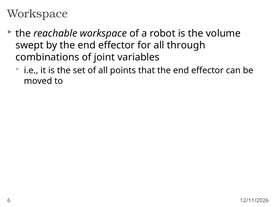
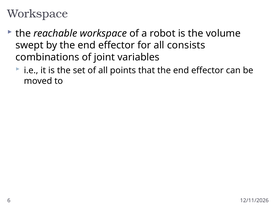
through: through -> consists
